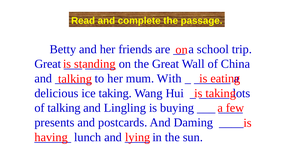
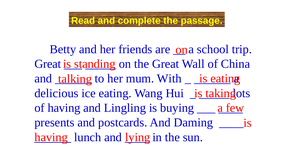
ice taking: taking -> eating
of talking: talking -> having
